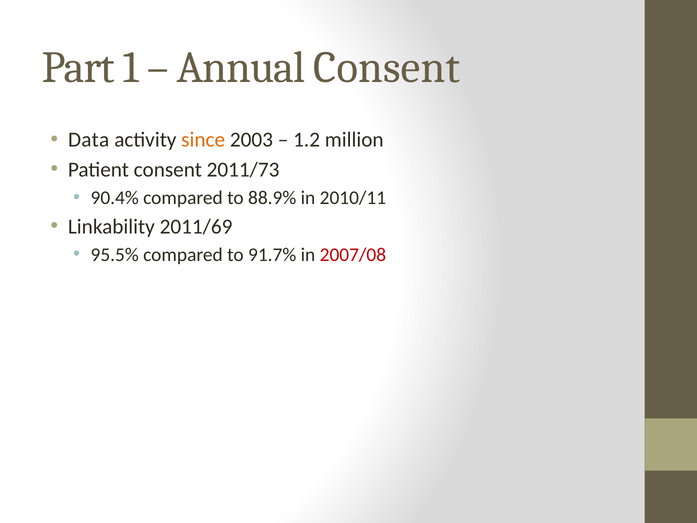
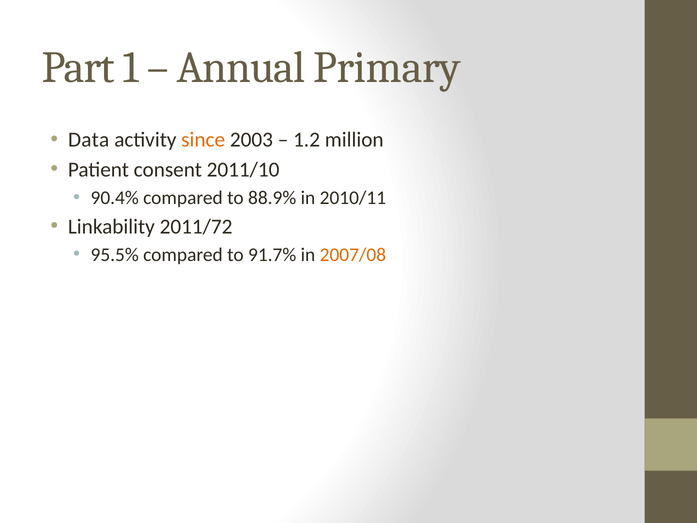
Annual Consent: Consent -> Primary
2011/73: 2011/73 -> 2011/10
2011/69: 2011/69 -> 2011/72
2007/08 colour: red -> orange
